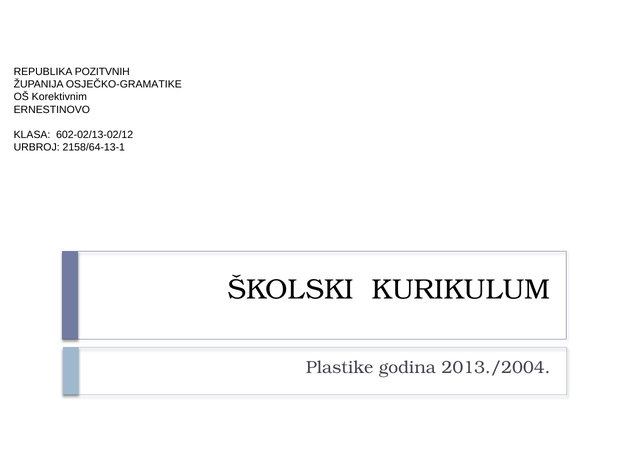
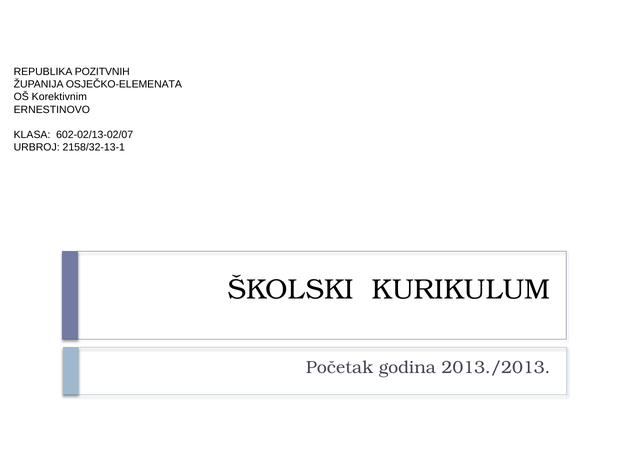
OSJEČKO-GRAMATIKE: OSJEČKO-GRAMATIKE -> OSJEČKO-ELEMENATA
602-02/13-02/12: 602-02/13-02/12 -> 602-02/13-02/07
2158/64-13-1: 2158/64-13-1 -> 2158/32-13-1
Plastike: Plastike -> Početak
2013./2004: 2013./2004 -> 2013./2013
